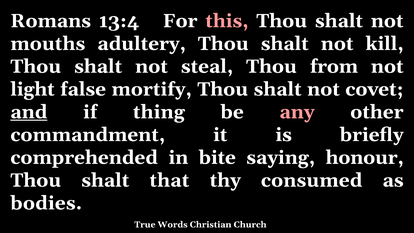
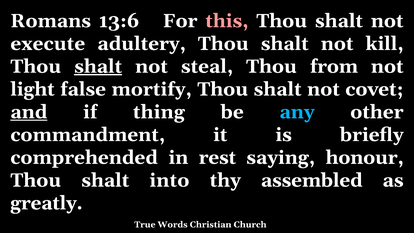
13:4: 13:4 -> 13:6
mouths: mouths -> execute
shalt at (98, 66) underline: none -> present
any colour: pink -> light blue
bite: bite -> rest
that: that -> into
consumed: consumed -> assembled
bodies: bodies -> greatly
